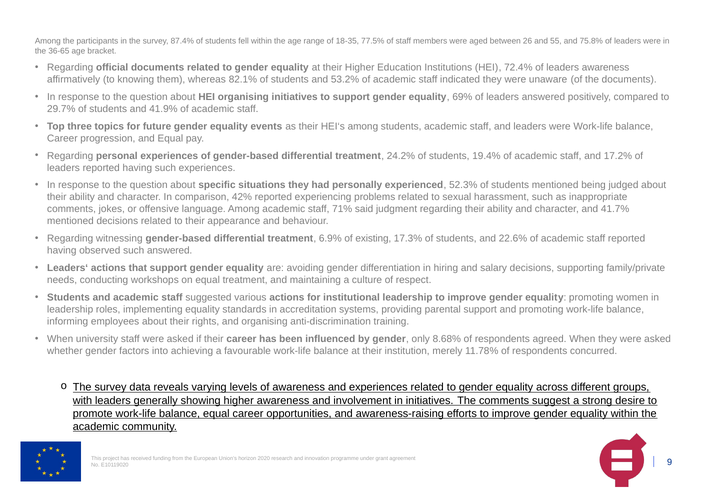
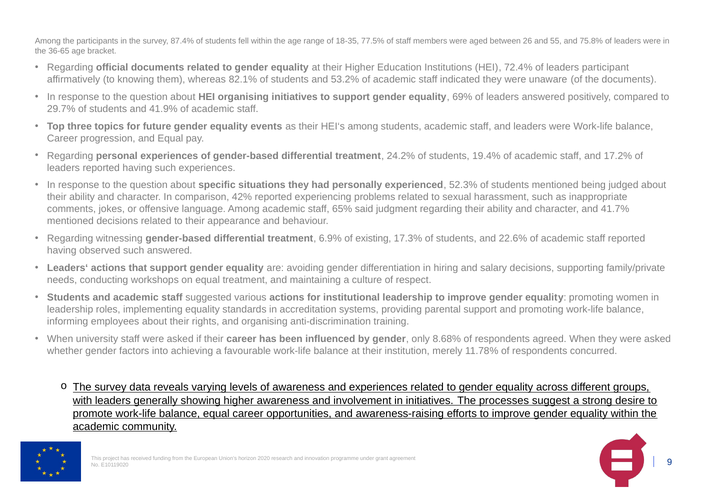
leaders awareness: awareness -> participant
71%: 71% -> 65%
The comments: comments -> processes
